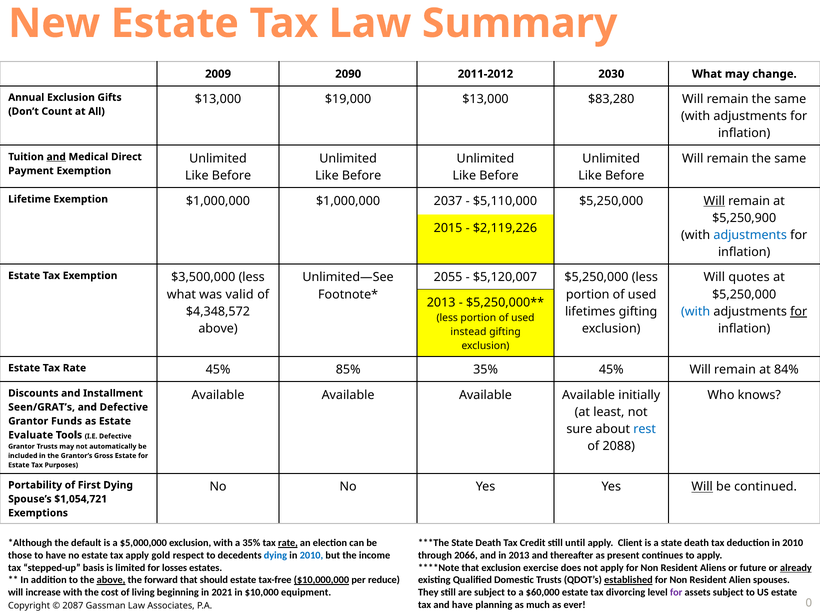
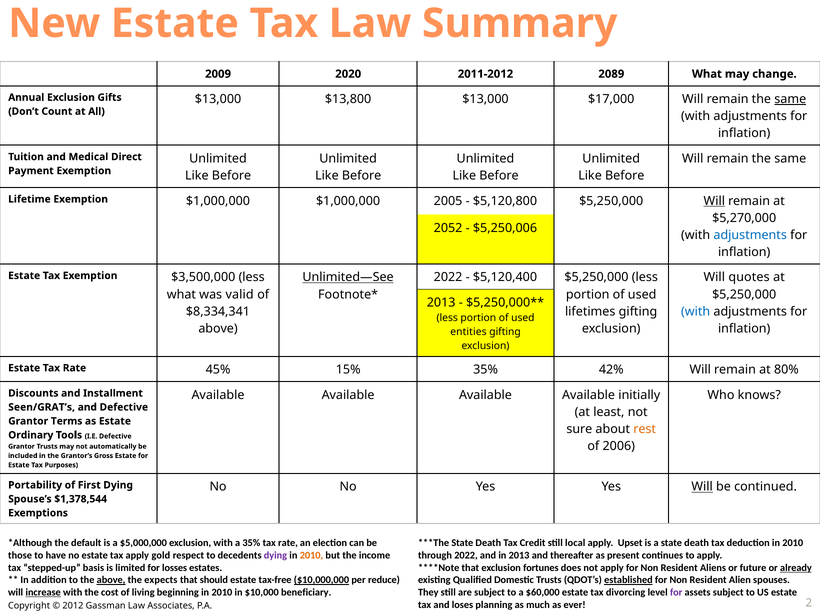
2090: 2090 -> 2020
2030: 2030 -> 2089
$19,000: $19,000 -> $13,800
$83,280: $83,280 -> $17,000
same at (790, 99) underline: none -> present
and at (56, 157) underline: present -> none
2037: 2037 -> 2005
$5,110,000: $5,110,000 -> $5,120,800
$5,250,900: $5,250,900 -> $5,270,000
2015: 2015 -> 2052
$2,119,226: $2,119,226 -> $5,250,006
Unlimited—See underline: none -> present
2055 at (448, 277): 2055 -> 2022
$5,120,007: $5,120,007 -> $5,120,400
$4,348,572: $4,348,572 -> $8,334,341
for at (799, 312) underline: present -> none
instead: instead -> entities
85%: 85% -> 15%
35% 45%: 45% -> 42%
84%: 84% -> 80%
Funds: Funds -> Terms
rest colour: blue -> orange
Evaluate: Evaluate -> Ordinary
2088: 2088 -> 2006
$1,054,721: $1,054,721 -> $1,378,544
rate at (288, 543) underline: present -> none
until: until -> local
Client: Client -> Upset
dying at (275, 555) colour: blue -> purple
2010 at (311, 555) colour: blue -> orange
through 2066: 2066 -> 2022
exercise: exercise -> fortunes
forward: forward -> expects
increase underline: none -> present
beginning in 2021: 2021 -> 2010
equipment: equipment -> beneficiary
and have: have -> loses
0: 0 -> 2
2087: 2087 -> 2012
